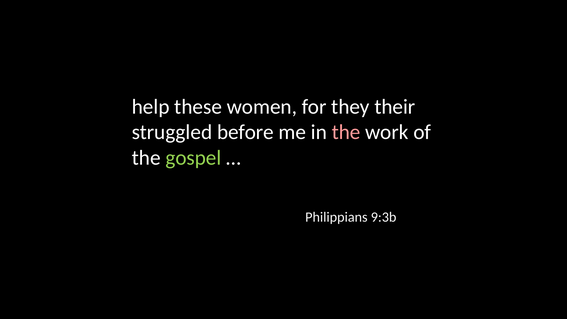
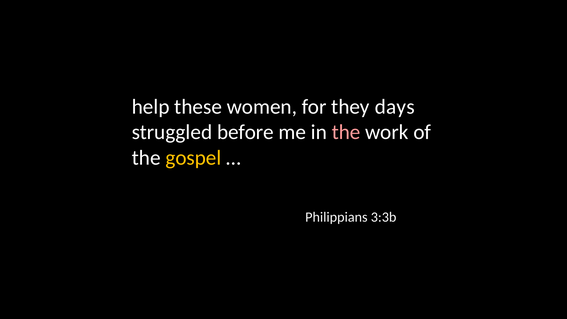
their: their -> days
gospel colour: light green -> yellow
9:3b: 9:3b -> 3:3b
